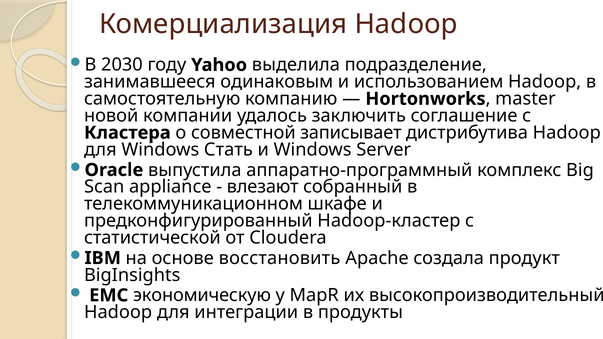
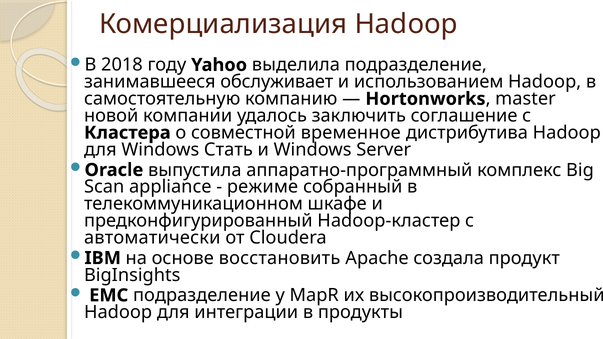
2030: 2030 -> 2018
одинаковым: одинаковым -> обслуживает
записывает: записывает -> временное
влезают: влезают -> режиме
статистической: статистической -> автоматически
EMC экономическую: экономическую -> подразделение
